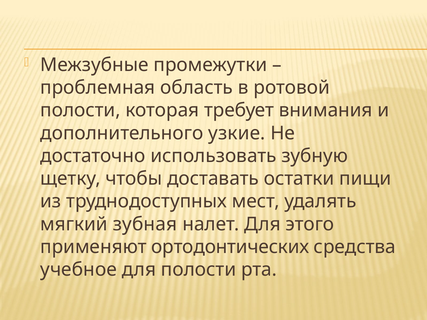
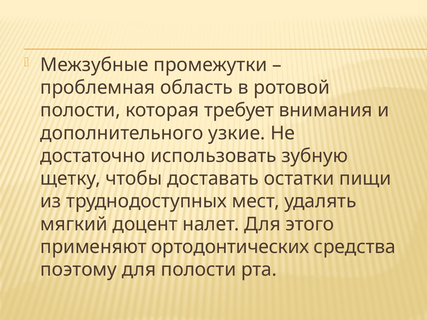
зубная: зубная -> доцент
учебное: учебное -> поэтому
